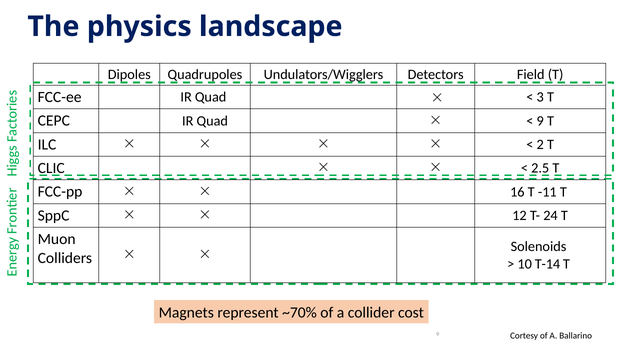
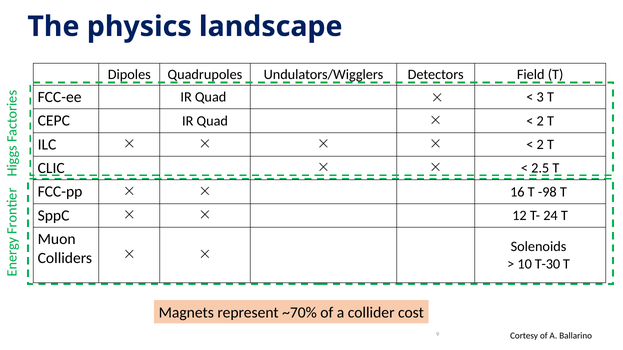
9 at (540, 121): 9 -> 2
-11: -11 -> -98
T-14: T-14 -> T-30
